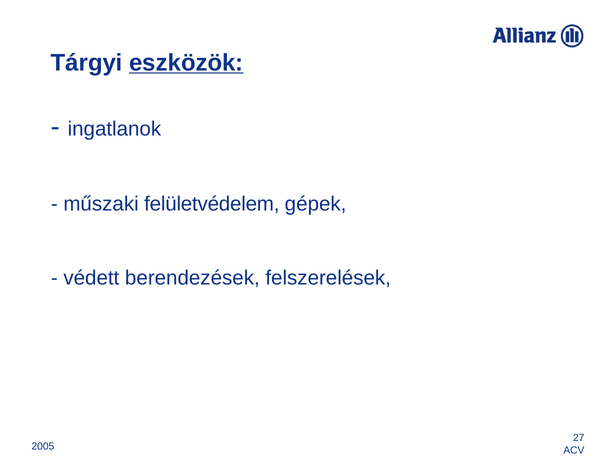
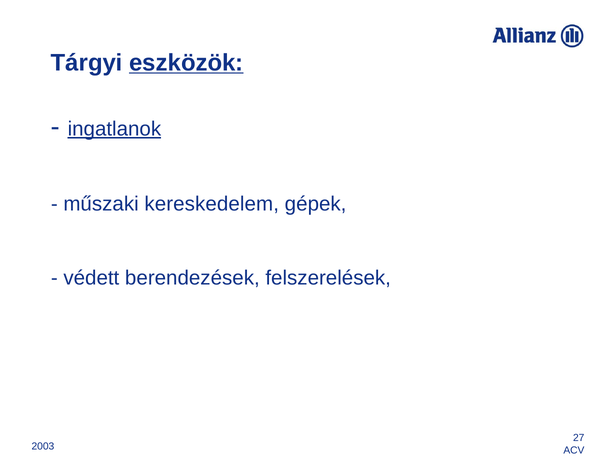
ingatlanok underline: none -> present
felületvédelem: felületvédelem -> kereskedelem
2005: 2005 -> 2003
